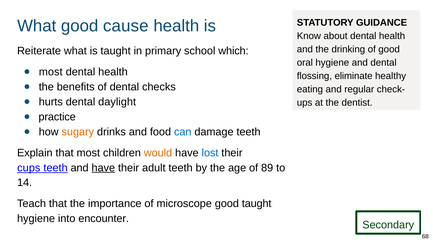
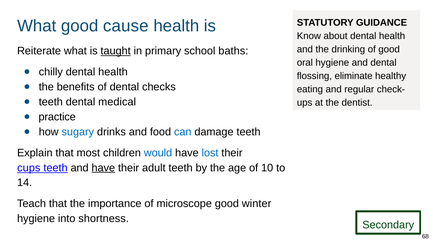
taught at (116, 51) underline: none -> present
which: which -> baths
most at (51, 72): most -> chilly
hurts at (51, 102): hurts -> teeth
daylight: daylight -> medical
sugary colour: orange -> blue
would colour: orange -> blue
89: 89 -> 10
good taught: taught -> winter
encounter: encounter -> shortness
